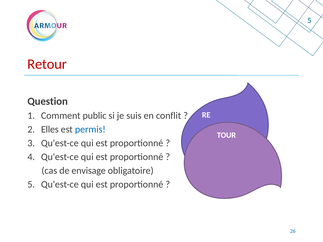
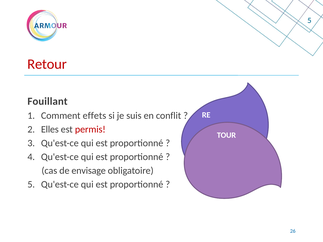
Question: Question -> Fouillant
public: public -> effets
permis colour: blue -> red
